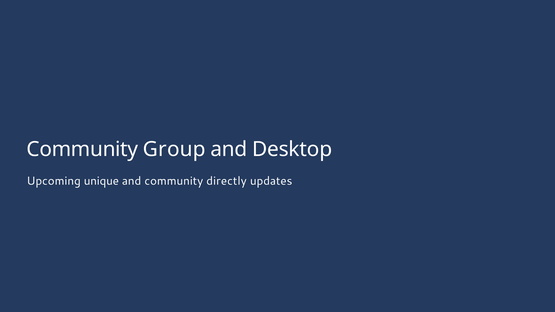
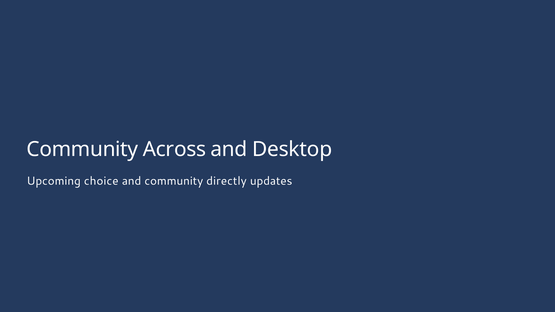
Group: Group -> Across
unique: unique -> choice
